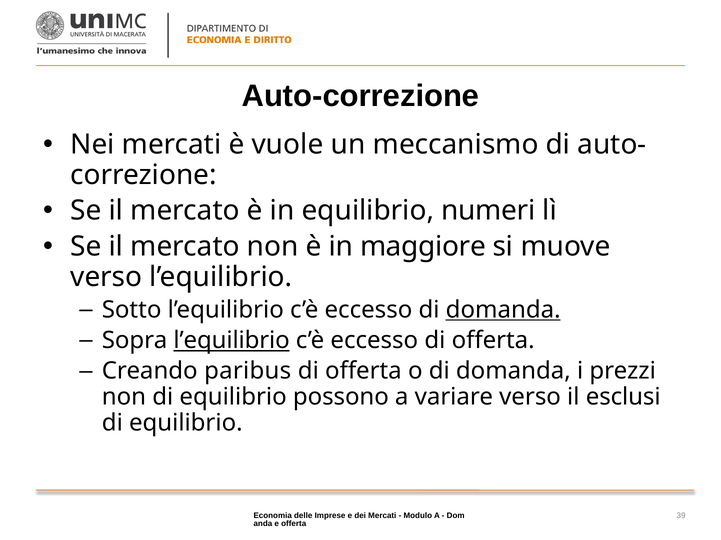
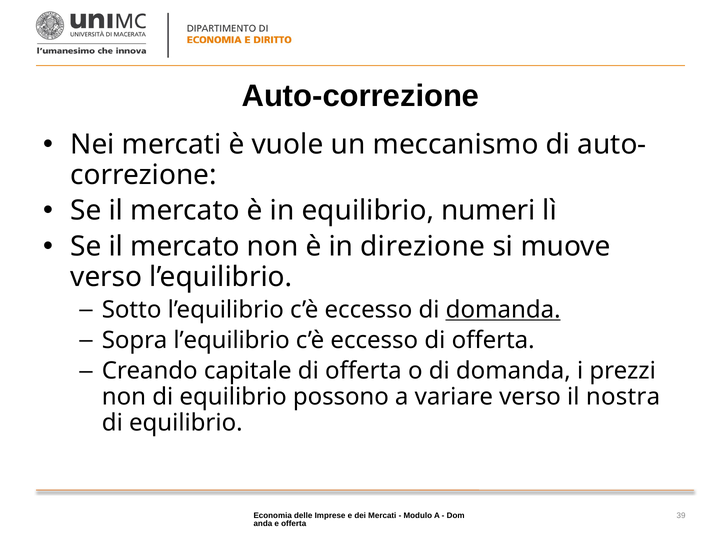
maggiore: maggiore -> direzione
l’equilibrio at (232, 341) underline: present -> none
paribus: paribus -> capitale
esclusi: esclusi -> nostra
